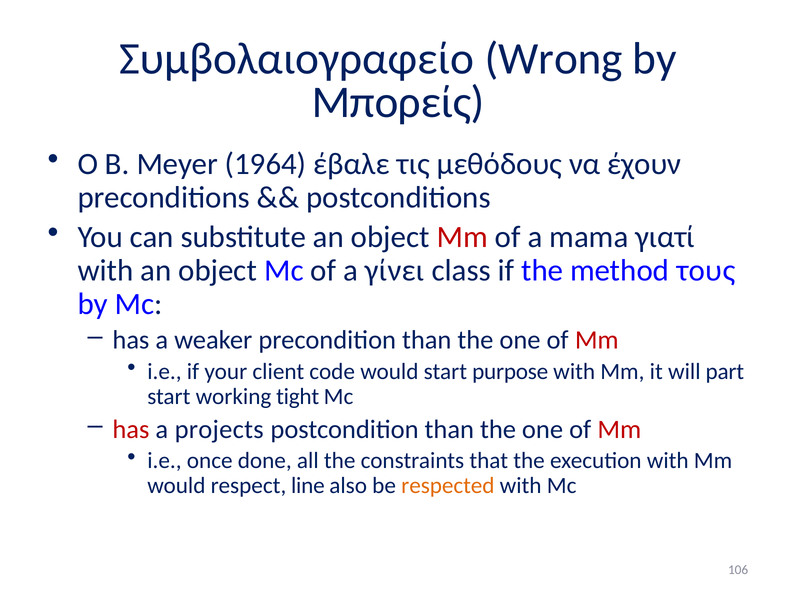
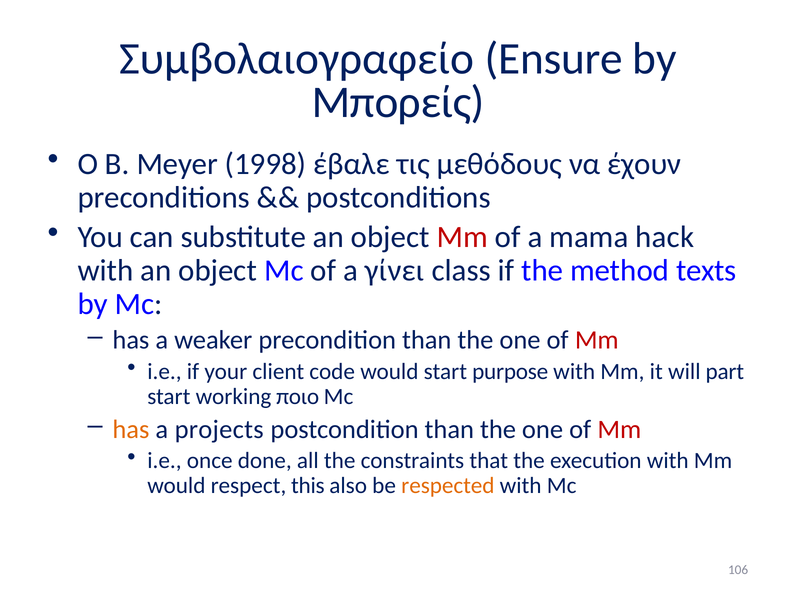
Wrong: Wrong -> Ensure
1964: 1964 -> 1998
γιατί: γιατί -> hack
τους: τους -> texts
tight: tight -> ποιο
has at (131, 429) colour: red -> orange
line: line -> this
